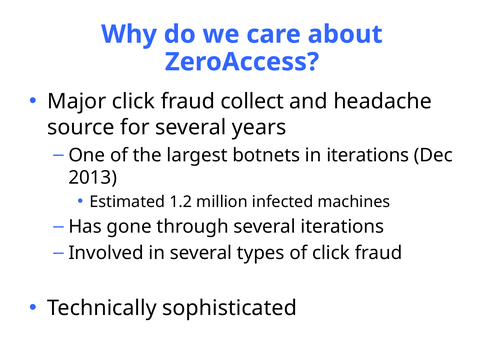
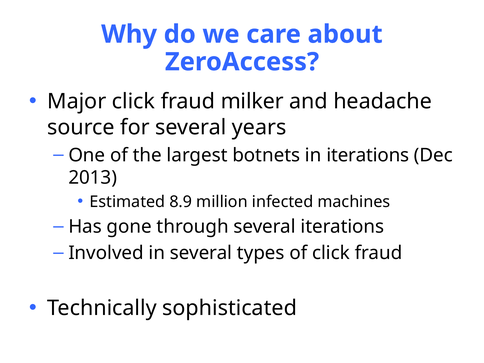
collect: collect -> milker
1.2: 1.2 -> 8.9
